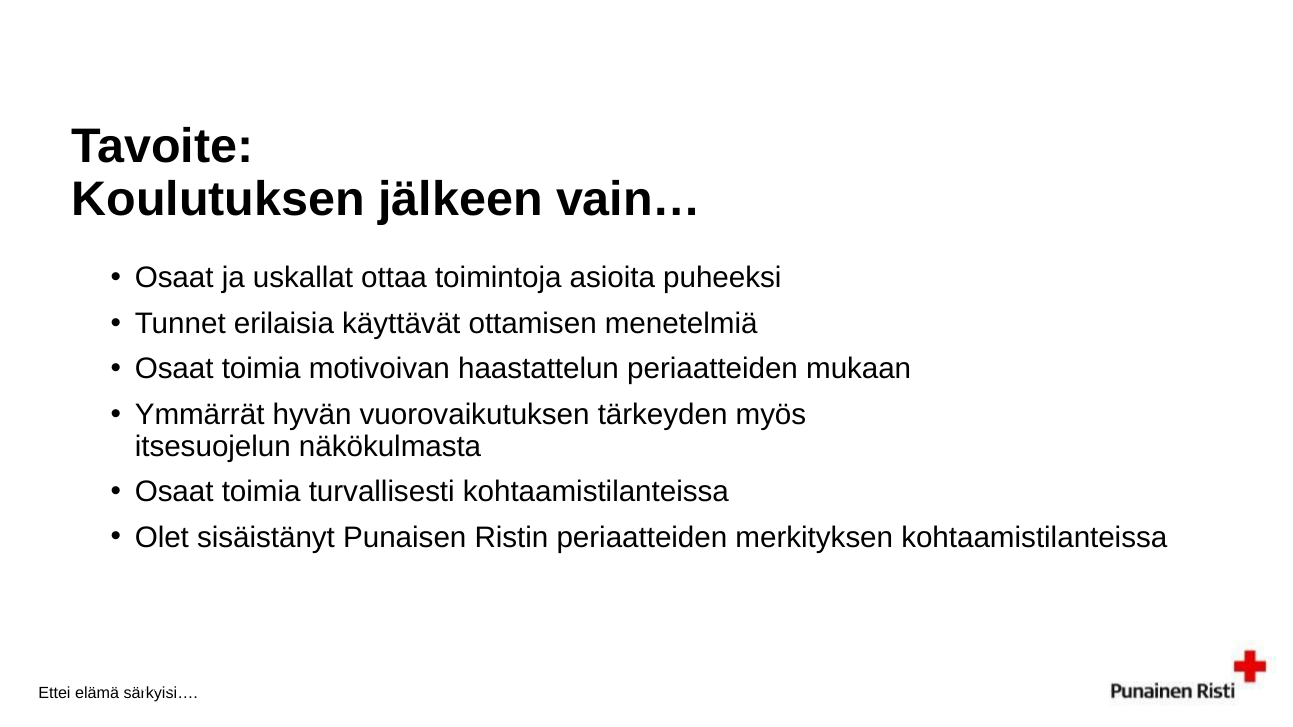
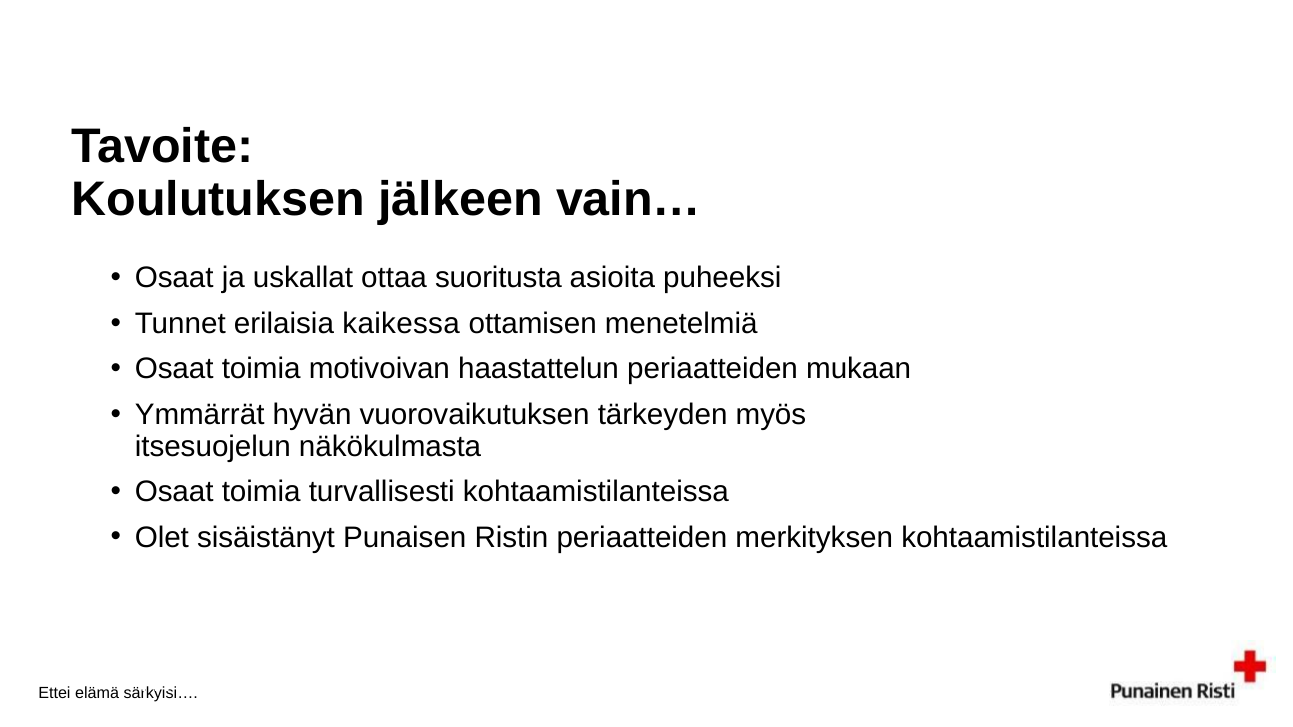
toimintoja: toimintoja -> suoritusta
käyttävät: käyttävät -> kaikessa
